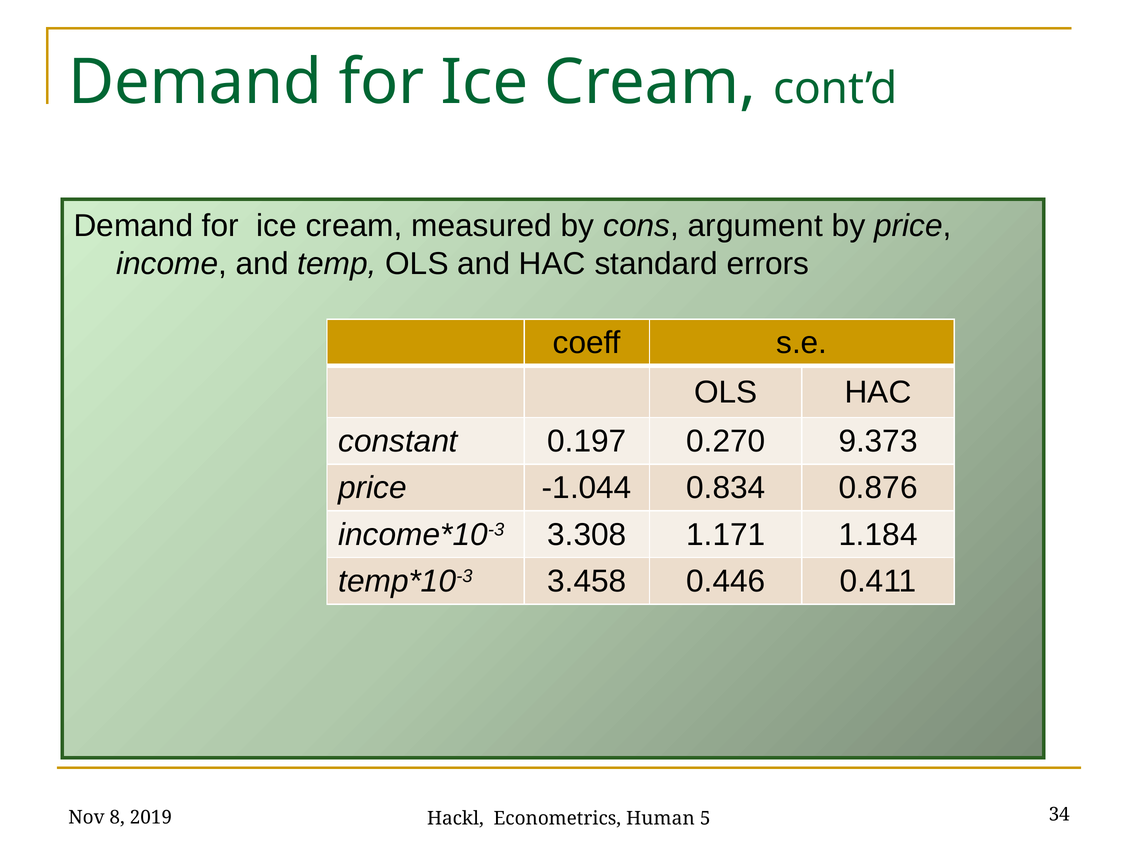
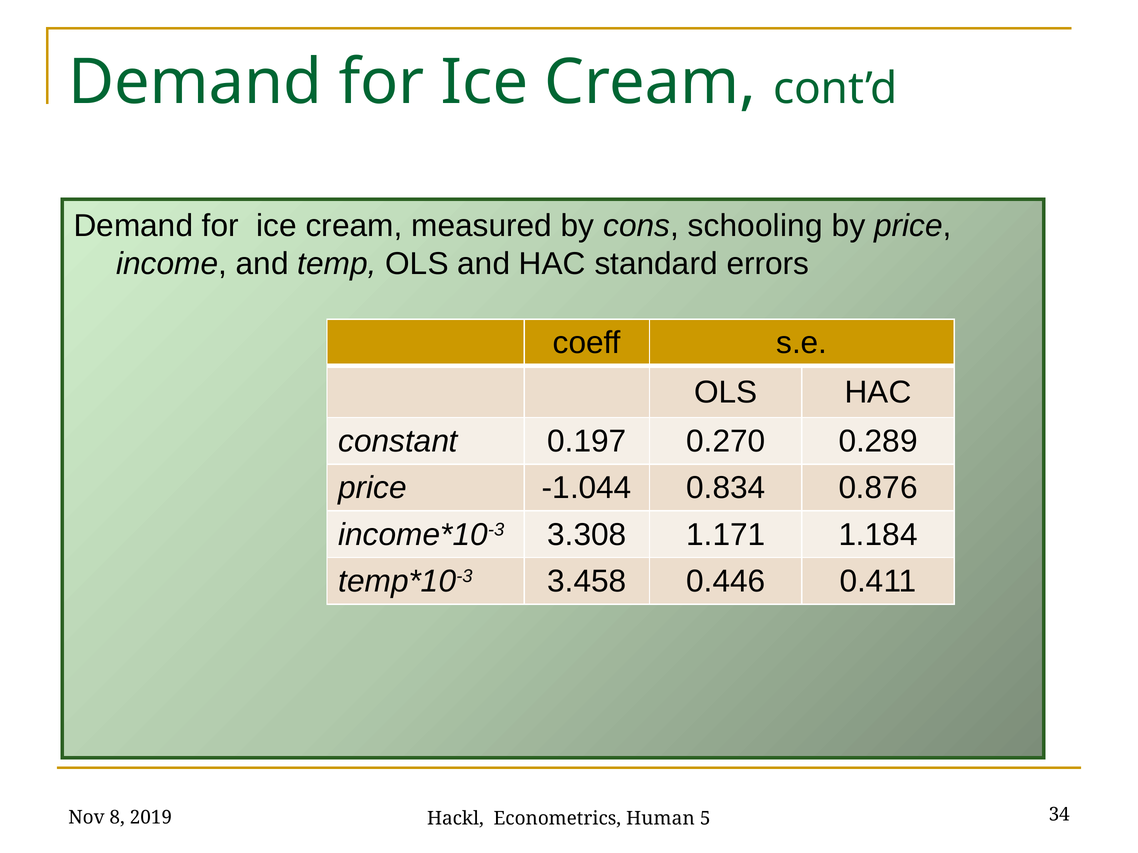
argument: argument -> schooling
9.373: 9.373 -> 0.289
